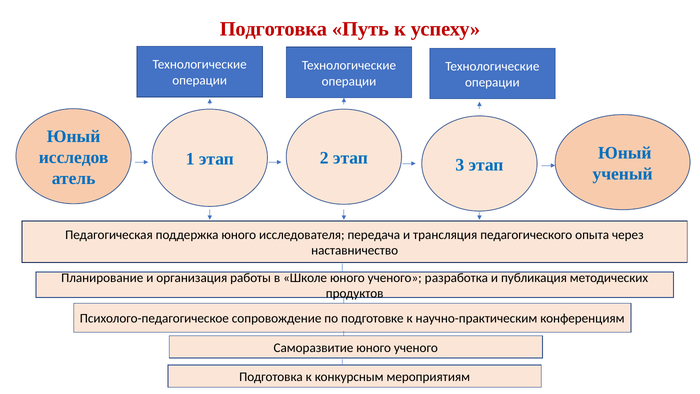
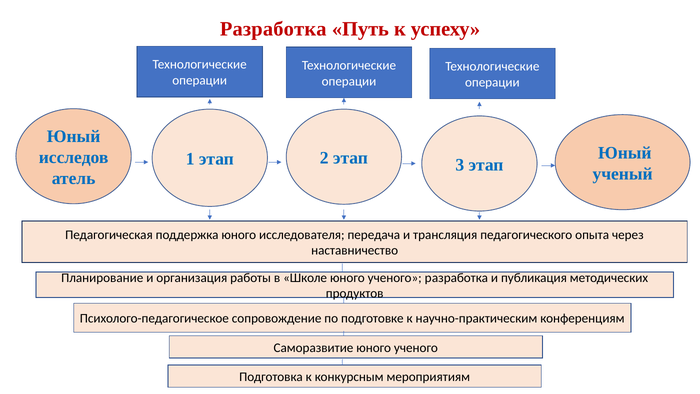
Подготовка at (273, 29): Подготовка -> Разработка
